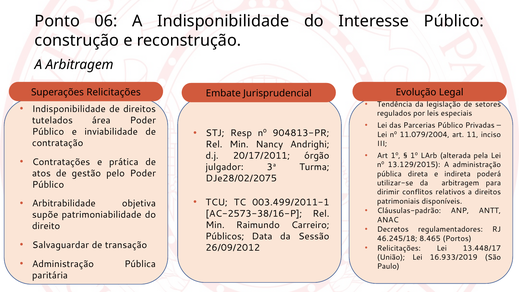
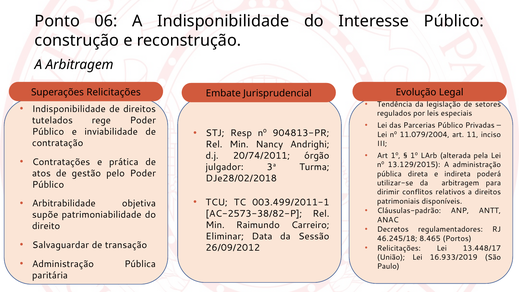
área: área -> rege
20/17/2011: 20/17/2011 -> 20/74/2011
DJe28/02/2075: DJe28/02/2075 -> DJe28/02/2018
AC-2573-38/16-P: AC-2573-38/16-P -> AC-2573-38/82-P
Públicos: Públicos -> Eliminar
